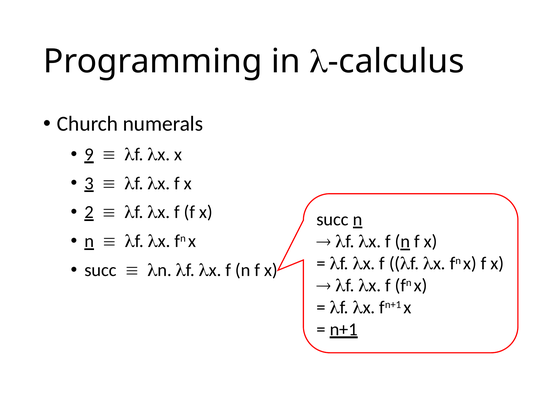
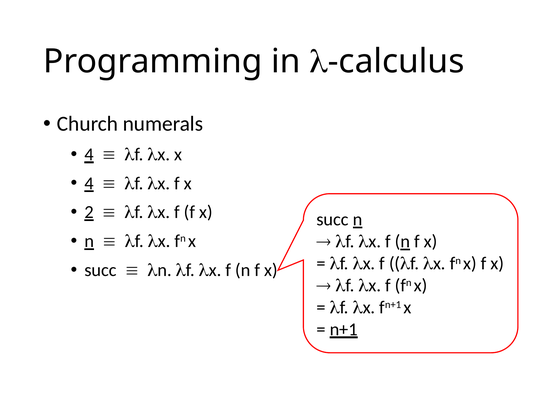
9 at (89, 154): 9 -> 4
3 at (89, 183): 3 -> 4
